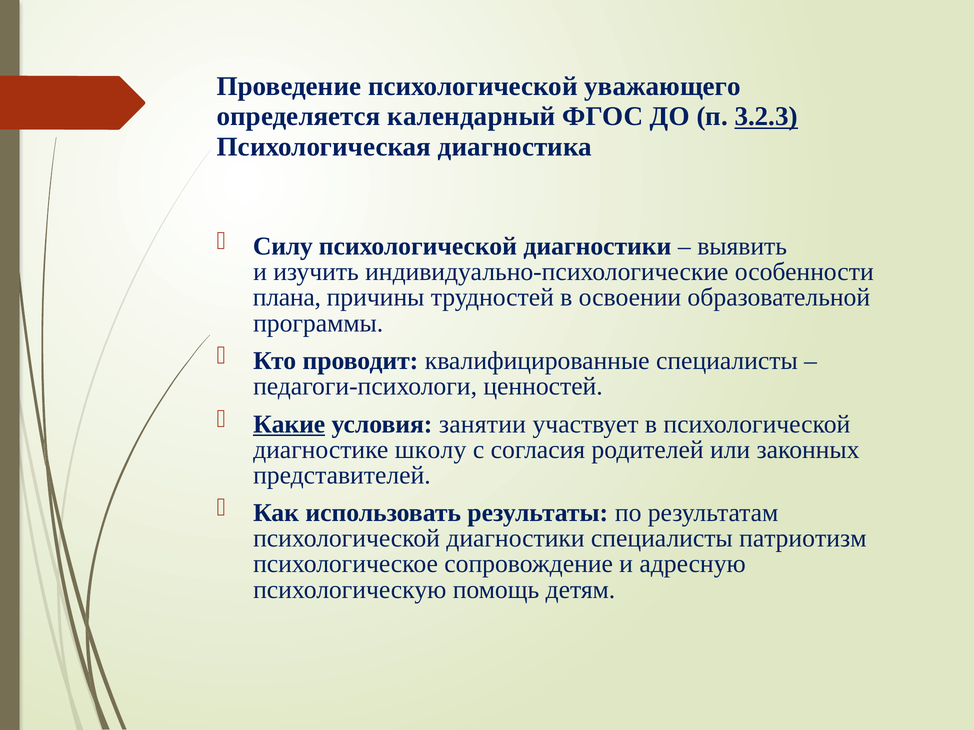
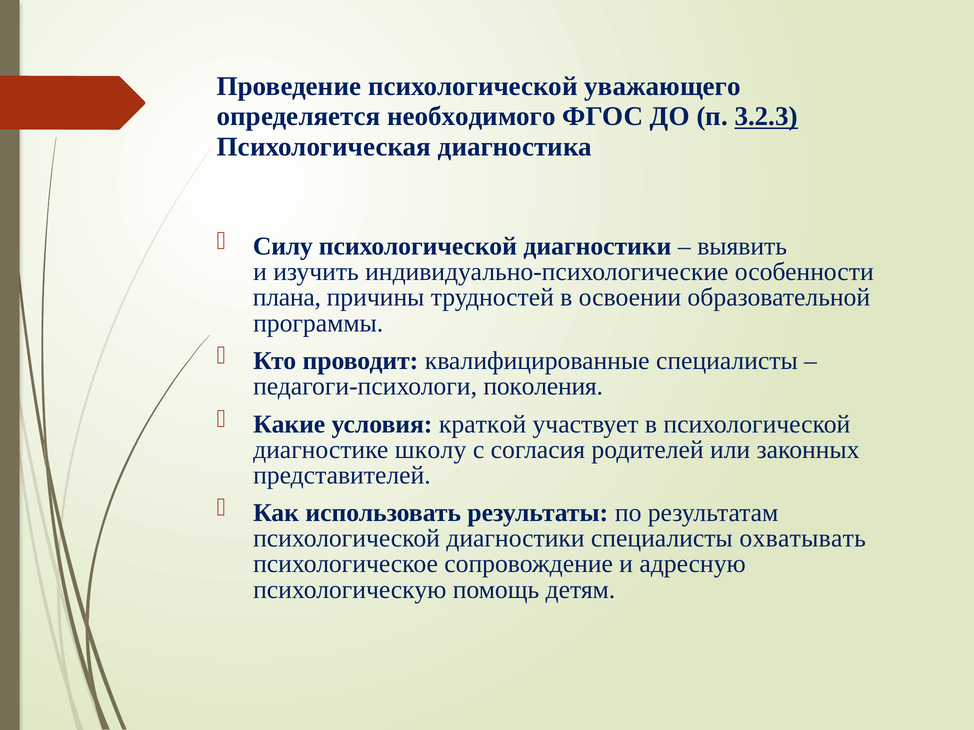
календарный: календарный -> необходимого
ценностей: ценностей -> поколения
Какие underline: present -> none
занятии: занятии -> краткой
патриотизм: патриотизм -> охватывать
